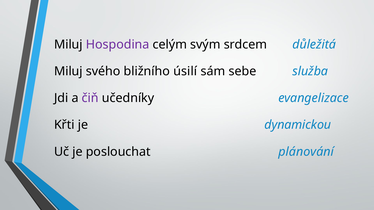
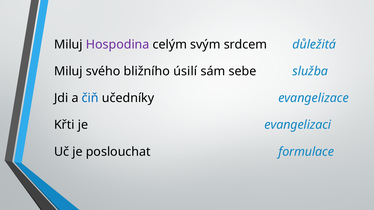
čiň colour: purple -> blue
dynamickou: dynamickou -> evangelizaci
plánování: plánování -> formulace
